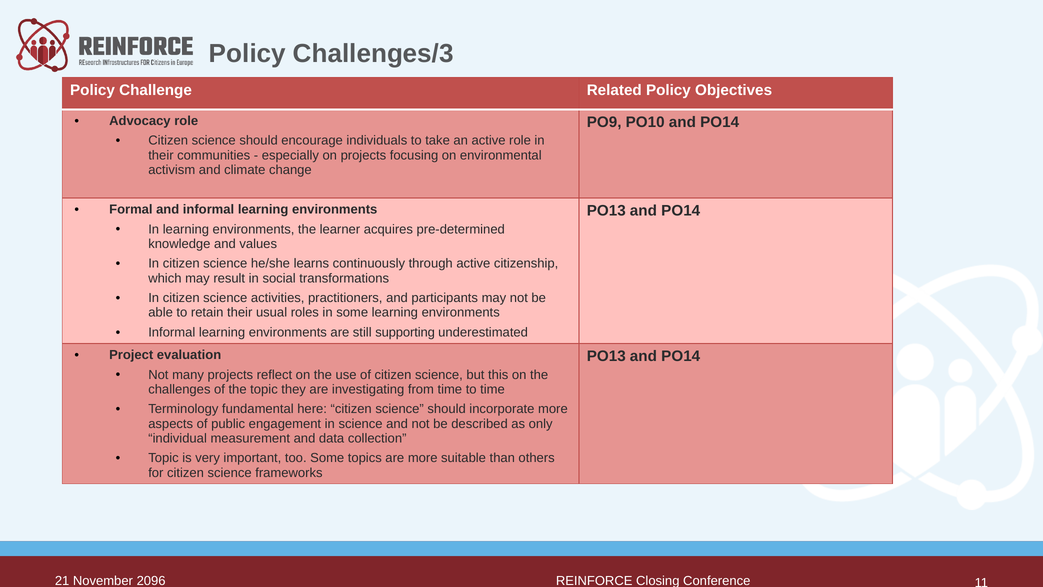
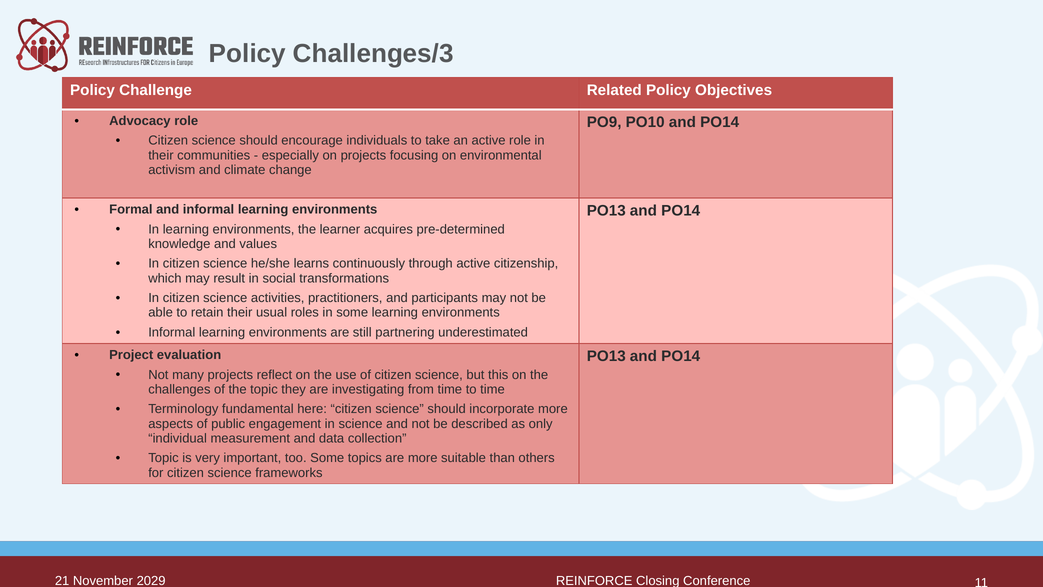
supporting: supporting -> partnering
2096: 2096 -> 2029
